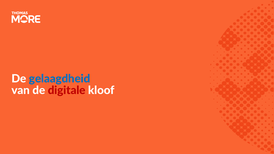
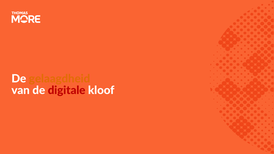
gelaagdheid colour: blue -> orange
